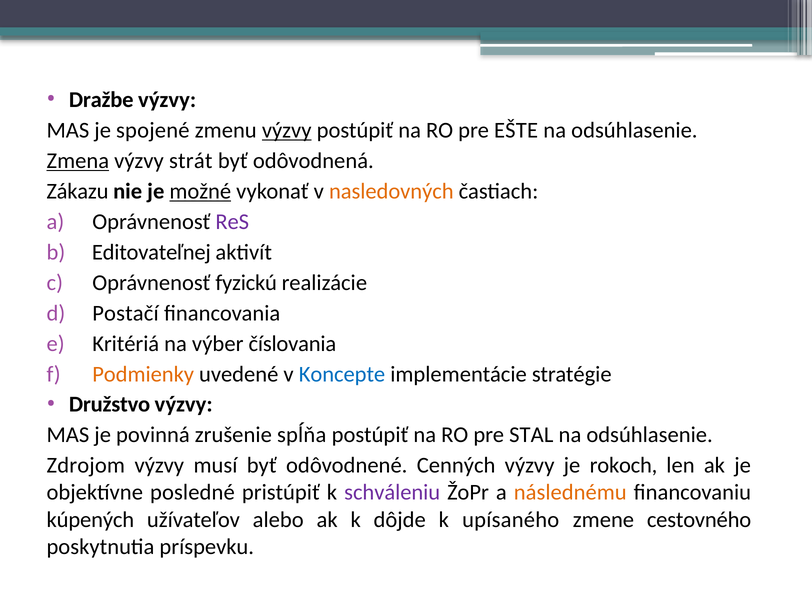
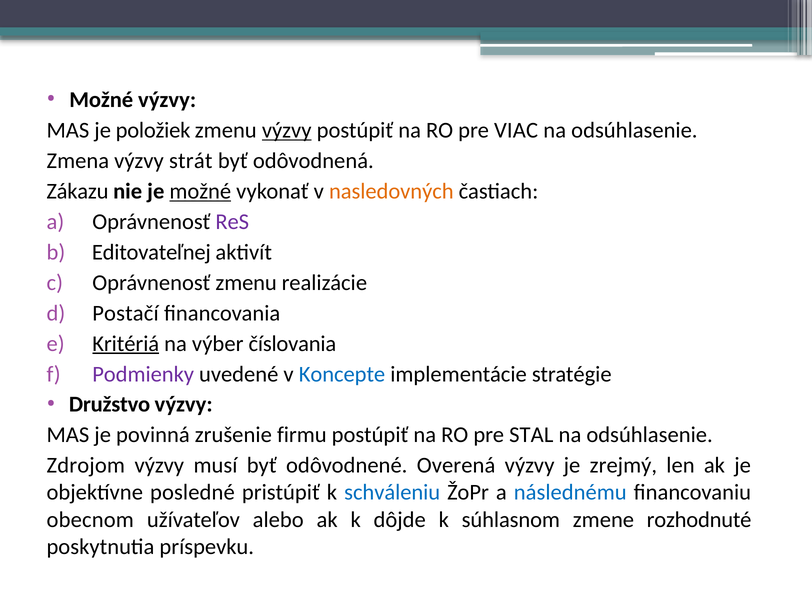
Dražbe at (101, 100): Dražbe -> Možné
spojené: spojené -> položiek
EŠTE: EŠTE -> VIAC
Zmena underline: present -> none
Oprávnenosť fyzickú: fyzickú -> zmenu
Kritériá underline: none -> present
Podmienky colour: orange -> purple
spĺňa: spĺňa -> firmu
Cenných: Cenných -> Overená
rokoch: rokoch -> zrejmý
schváleniu colour: purple -> blue
následnému colour: orange -> blue
kúpených: kúpených -> obecnom
upísaného: upísaného -> súhlasnom
cestovného: cestovného -> rozhodnuté
